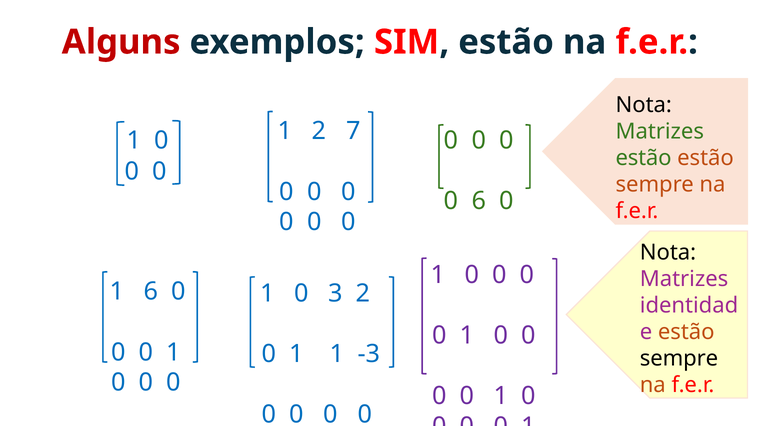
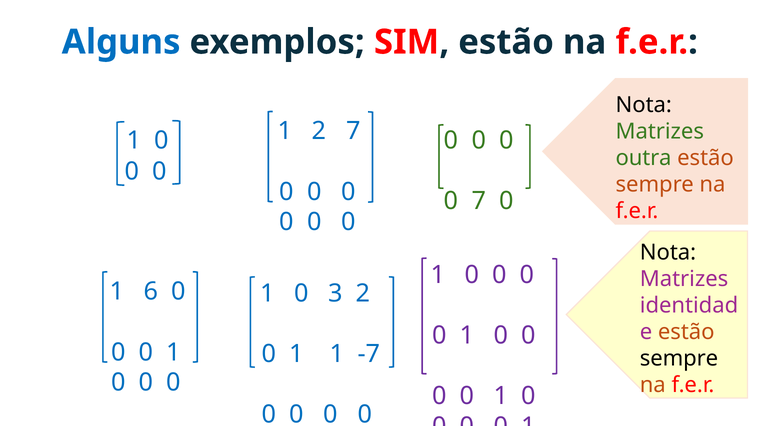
Alguns colour: red -> blue
estão at (644, 158): estão -> outra
0 6: 6 -> 7
-3: -3 -> -7
